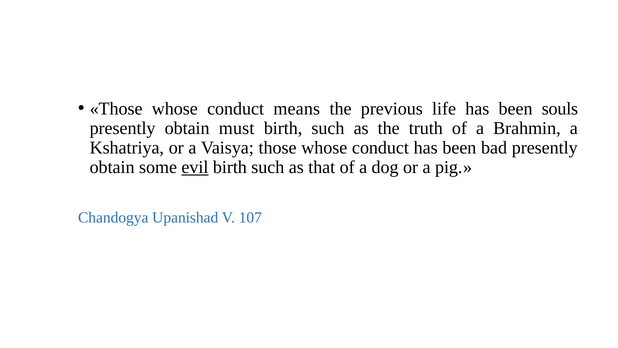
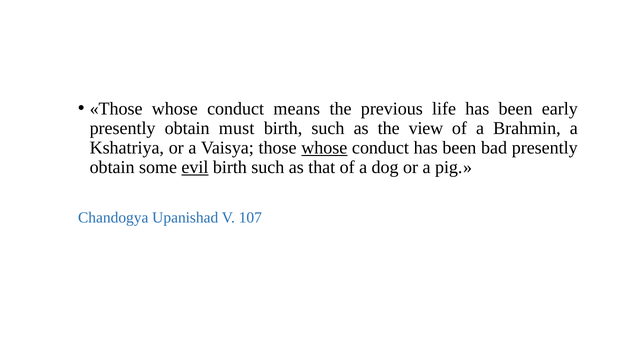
souls: souls -> early
truth: truth -> view
whose at (324, 147) underline: none -> present
